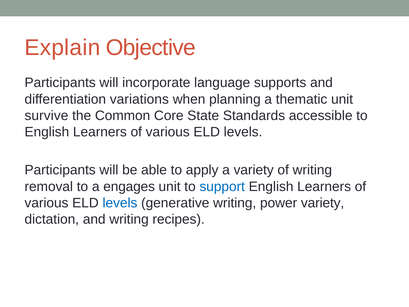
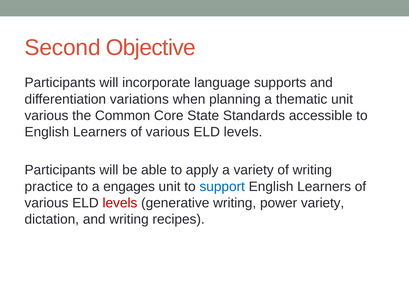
Explain: Explain -> Second
survive at (46, 115): survive -> various
removal: removal -> practice
levels at (120, 203) colour: blue -> red
